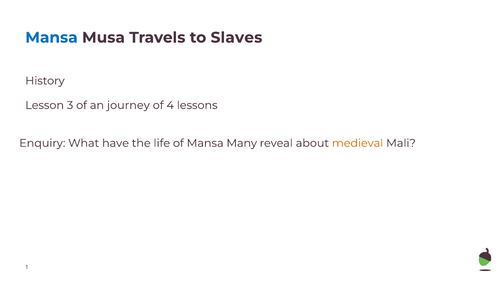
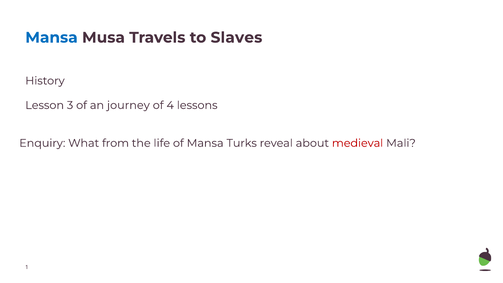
have: have -> from
Many: Many -> Turks
medieval colour: orange -> red
